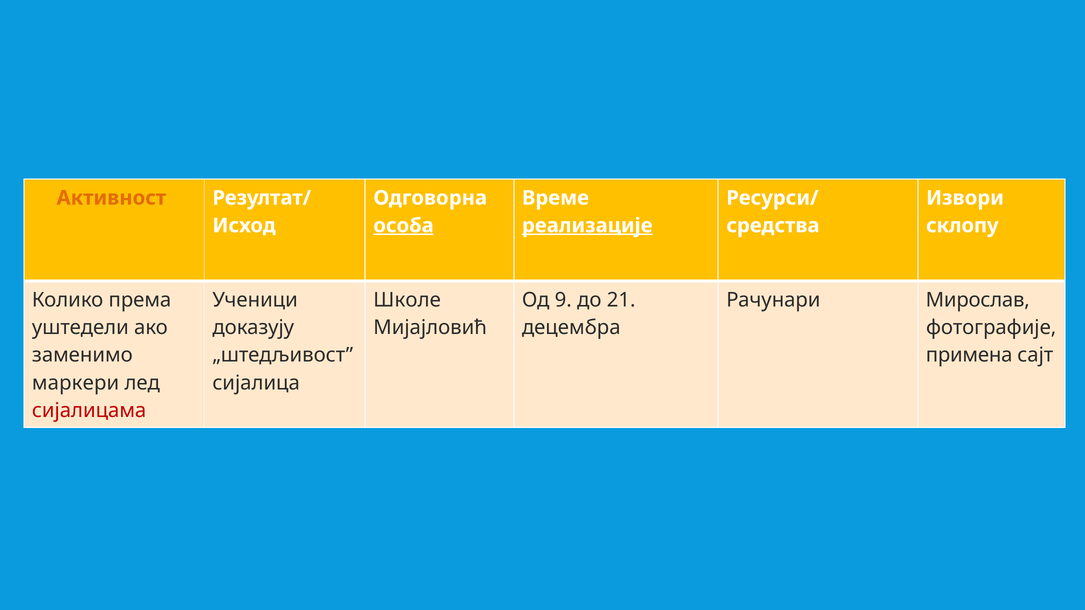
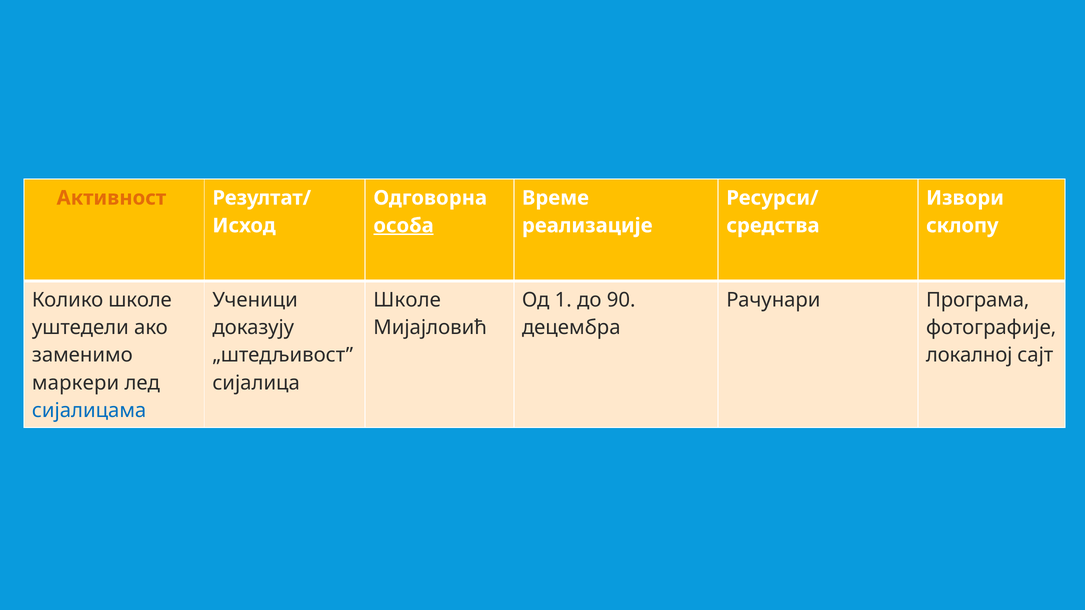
реализације underline: present -> none
Колико према: према -> школе
9: 9 -> 1
21: 21 -> 90
Мирослав: Мирослав -> Програма
примена: примена -> локалној
сијалицама colour: red -> blue
